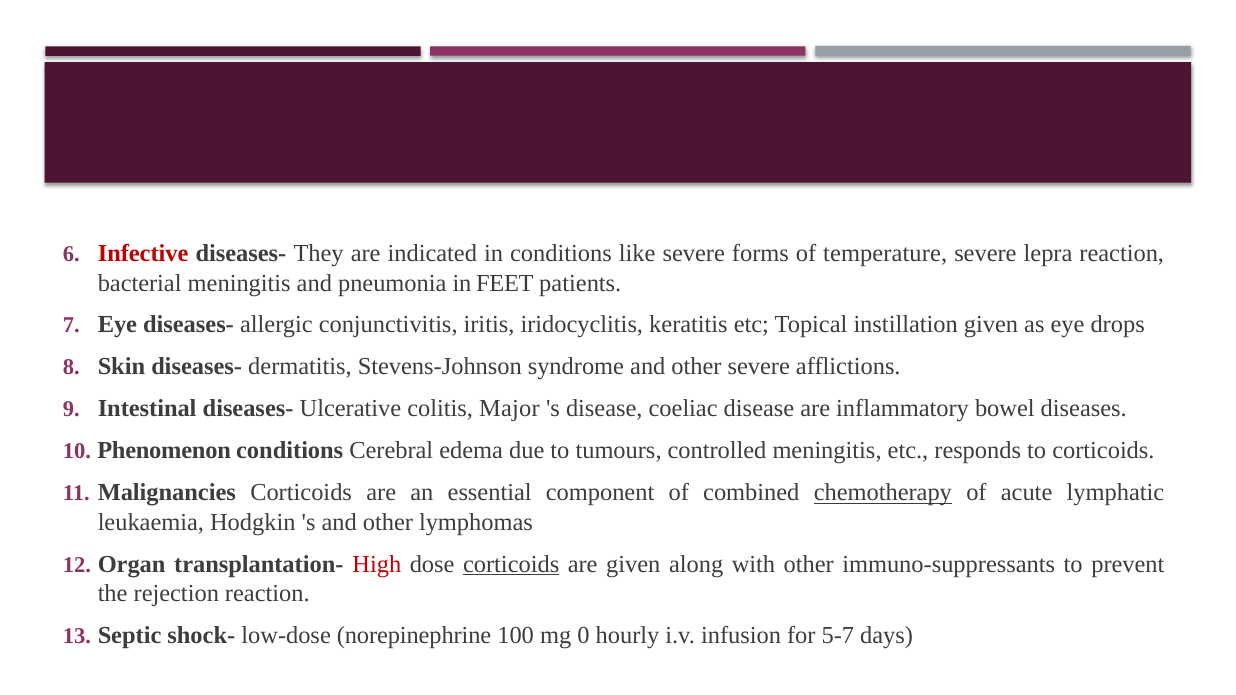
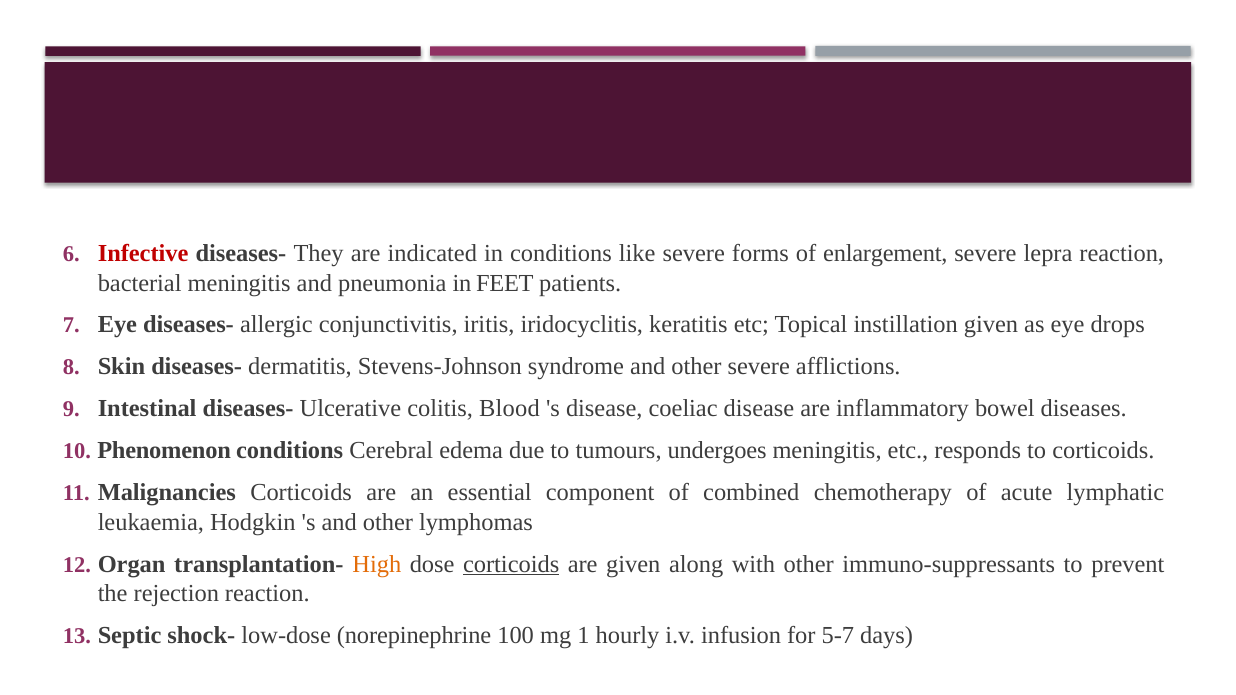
temperature: temperature -> enlargement
Major: Major -> Blood
controlled: controlled -> undergoes
chemotherapy underline: present -> none
High colour: red -> orange
0: 0 -> 1
